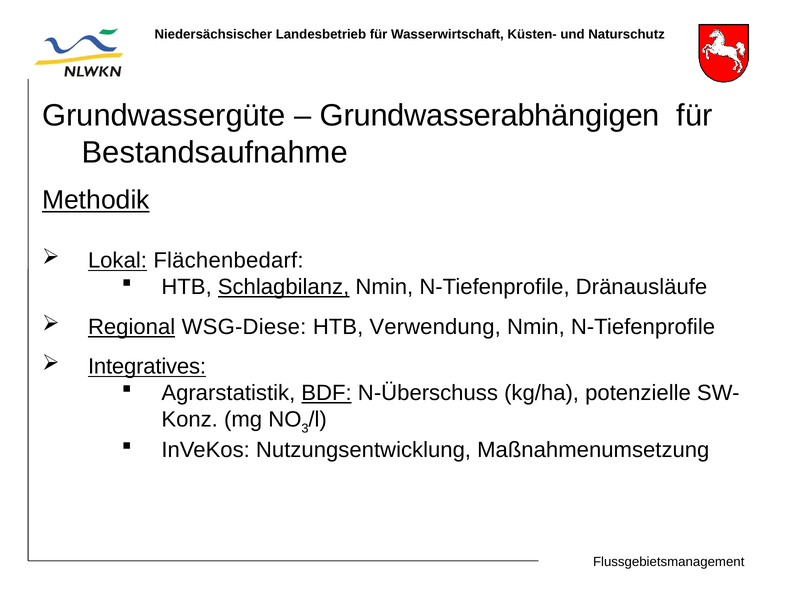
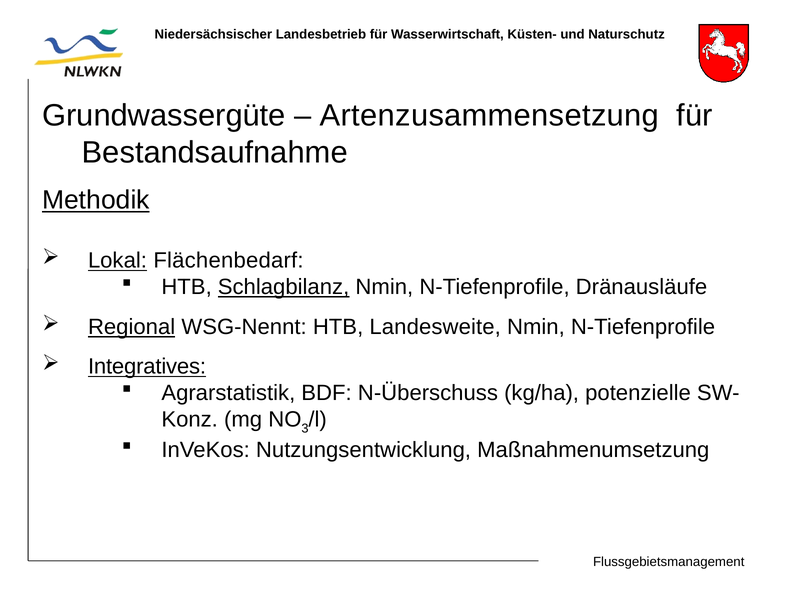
Grundwasserabhängigen: Grundwasserabhängigen -> Artenzusammensetzung
WSG-Diese: WSG-Diese -> WSG-Nennt
Verwendung: Verwendung -> Landesweite
BDF underline: present -> none
